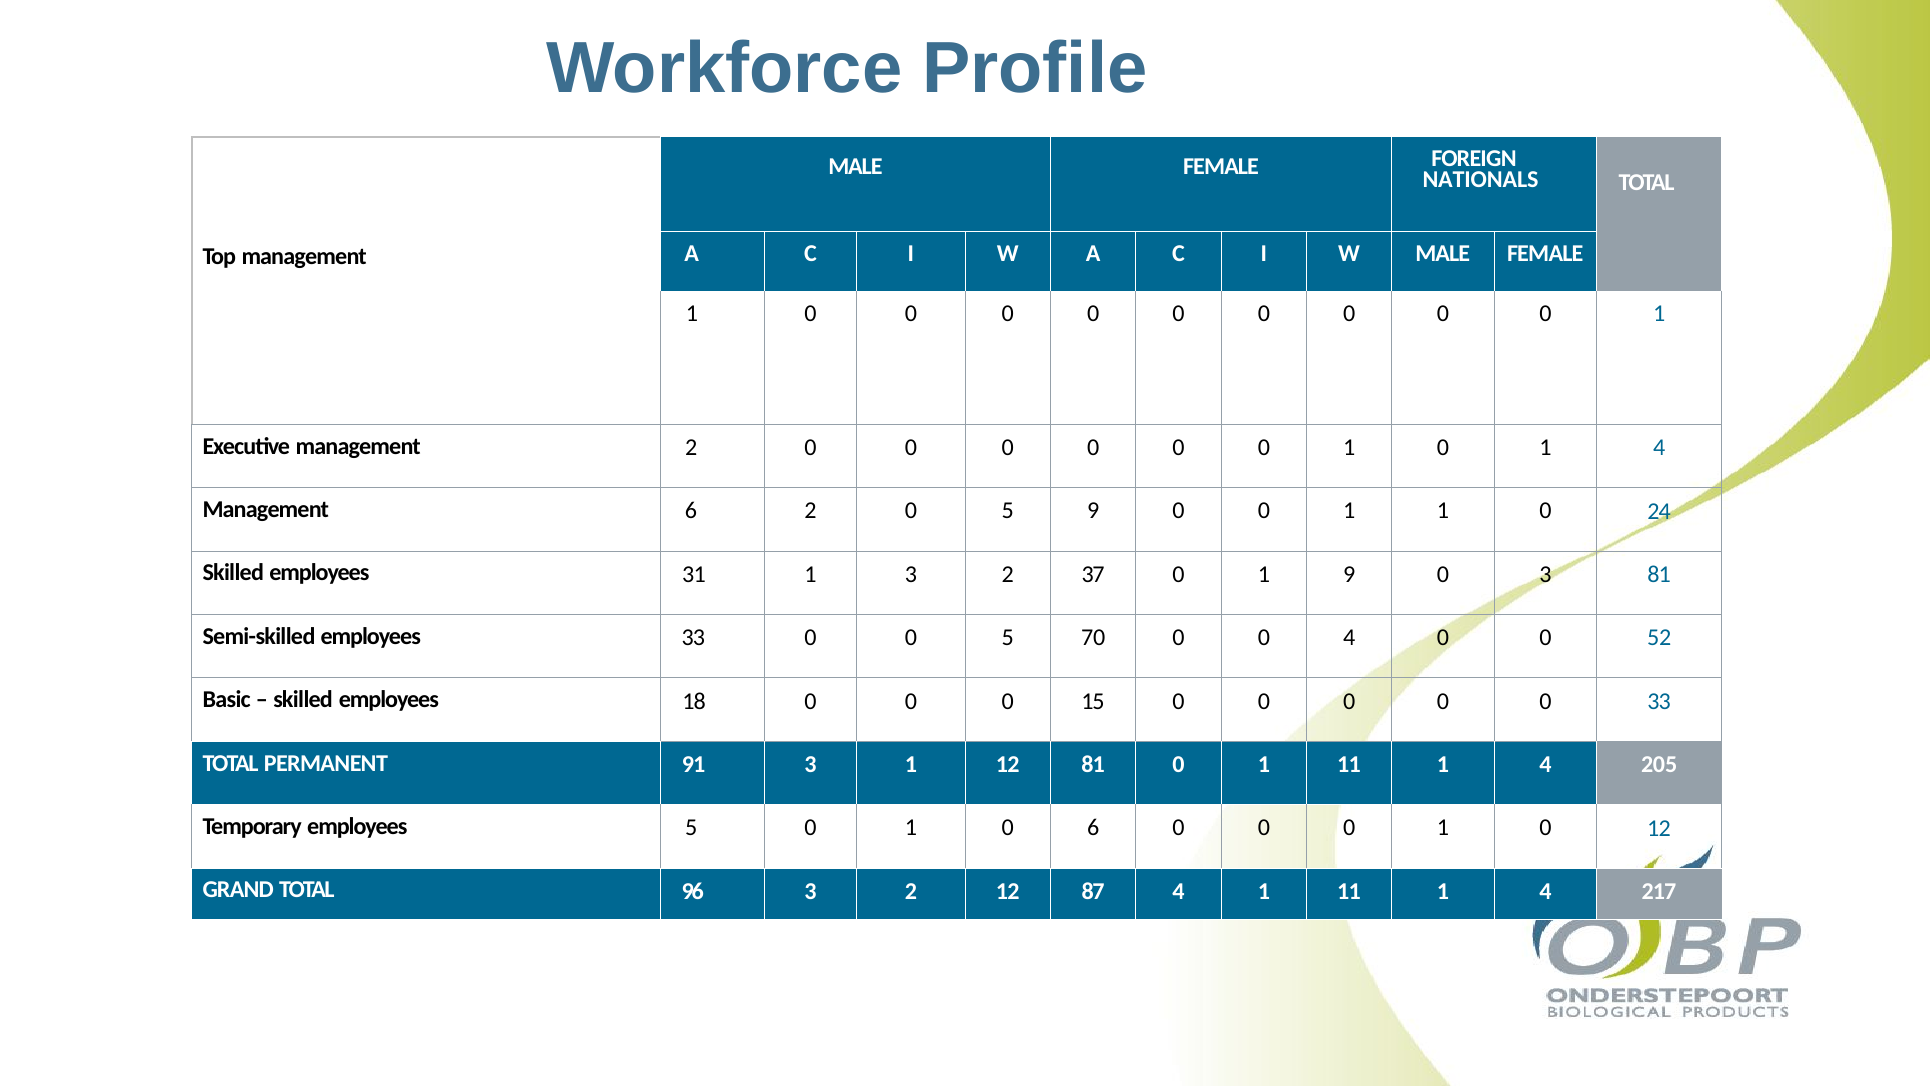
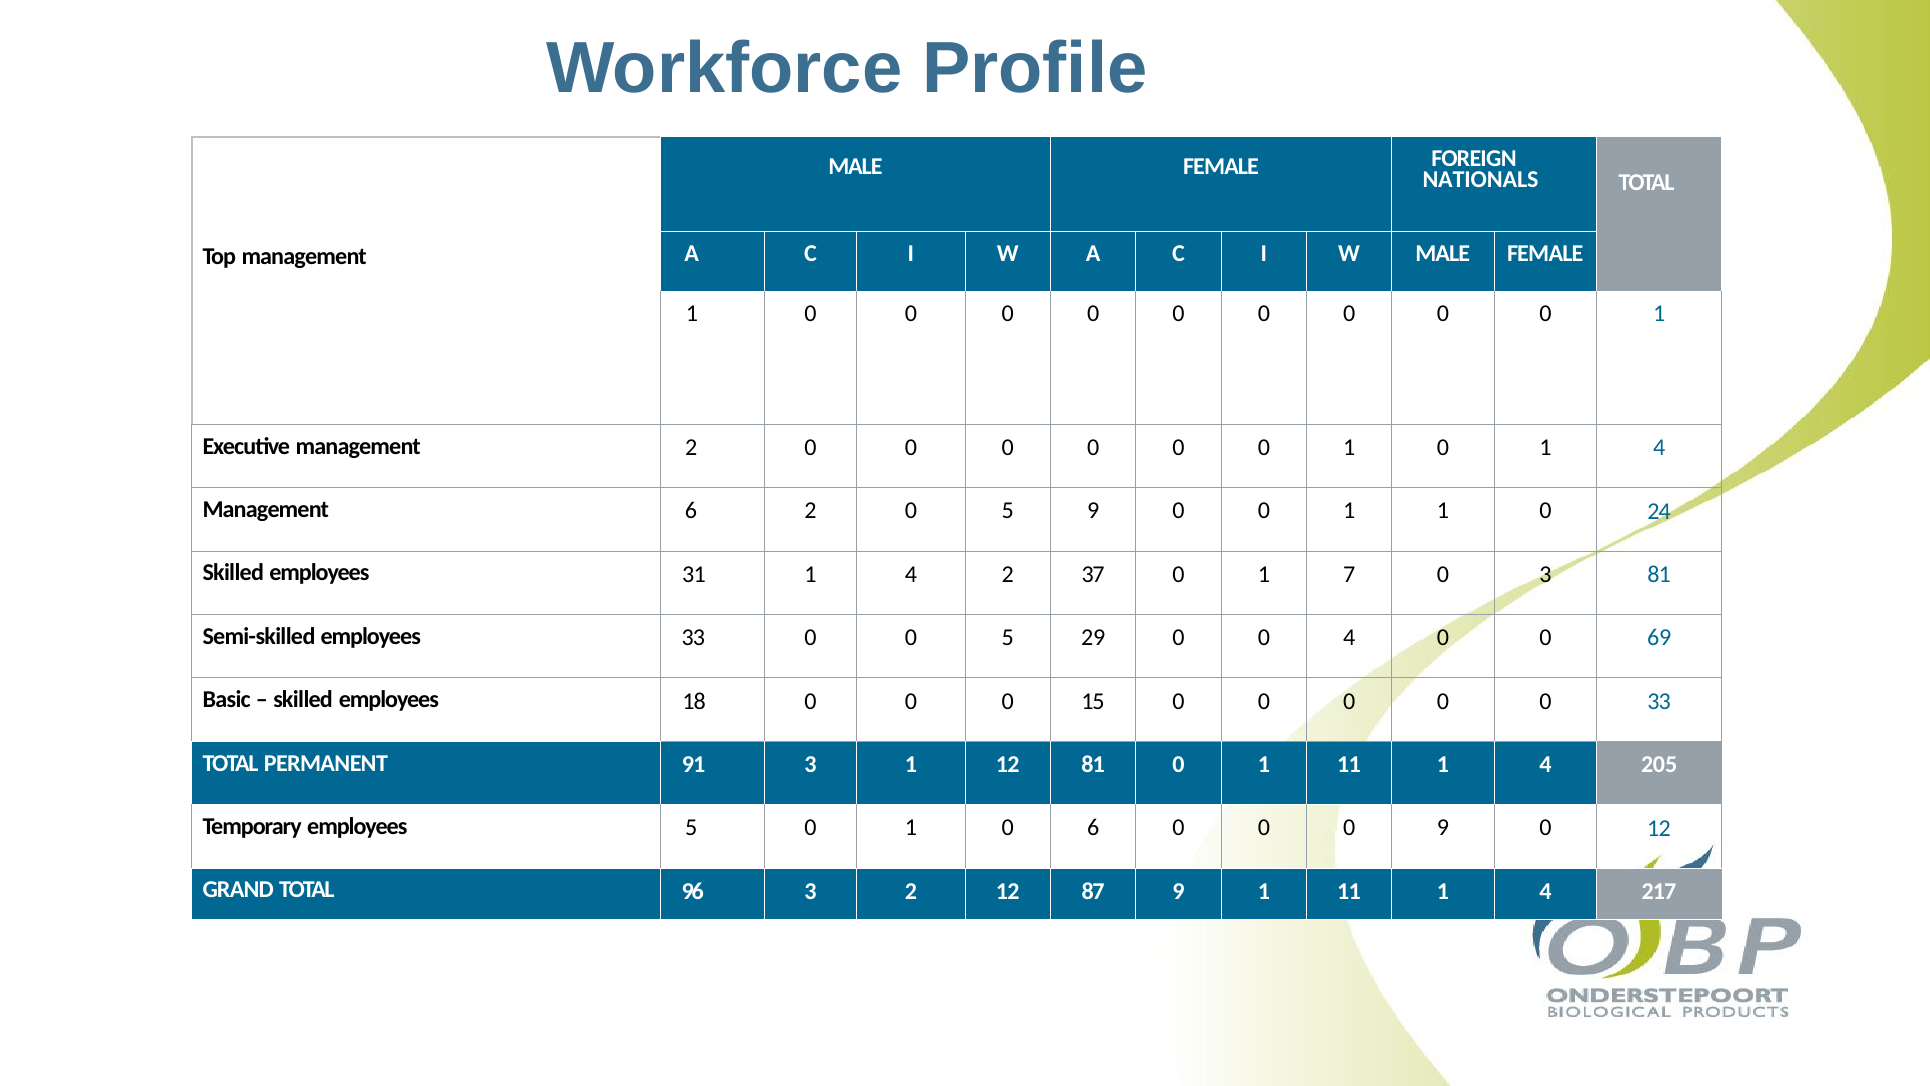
31 1 3: 3 -> 4
1 9: 9 -> 7
70: 70 -> 29
52: 52 -> 69
1 at (1443, 827): 1 -> 9
87 4: 4 -> 9
